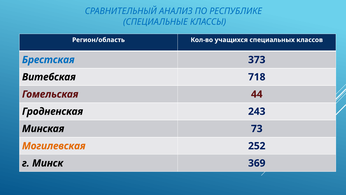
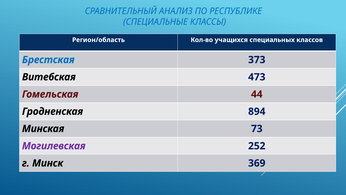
718: 718 -> 473
243: 243 -> 894
Могилевская colour: orange -> purple
